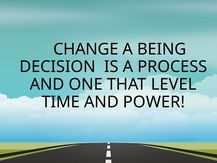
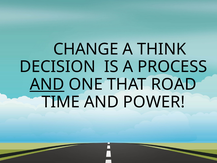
BEING: BEING -> THINK
AND at (47, 84) underline: none -> present
LEVEL: LEVEL -> ROAD
